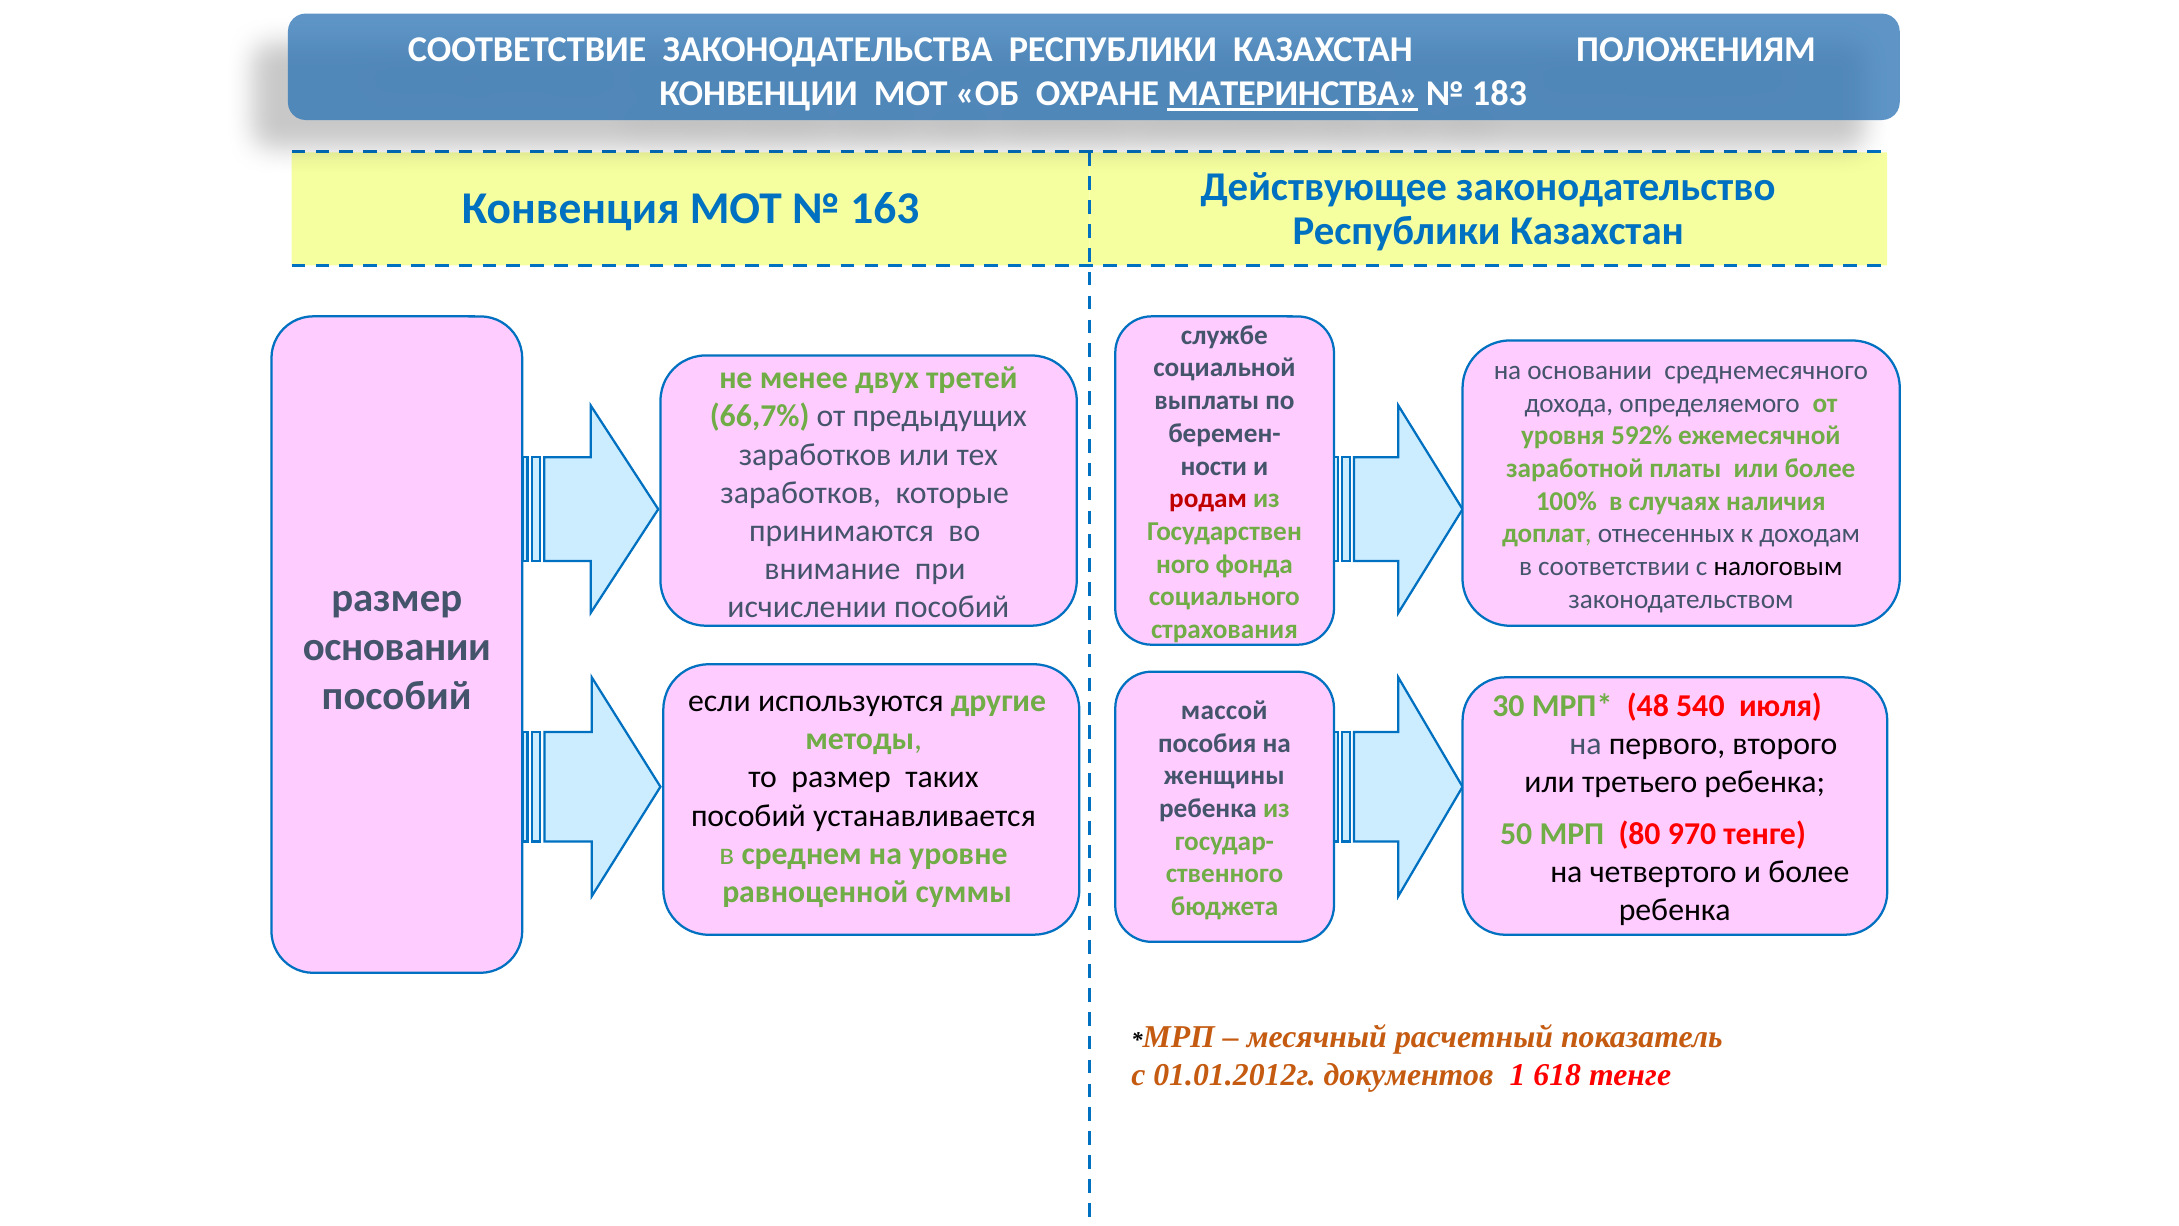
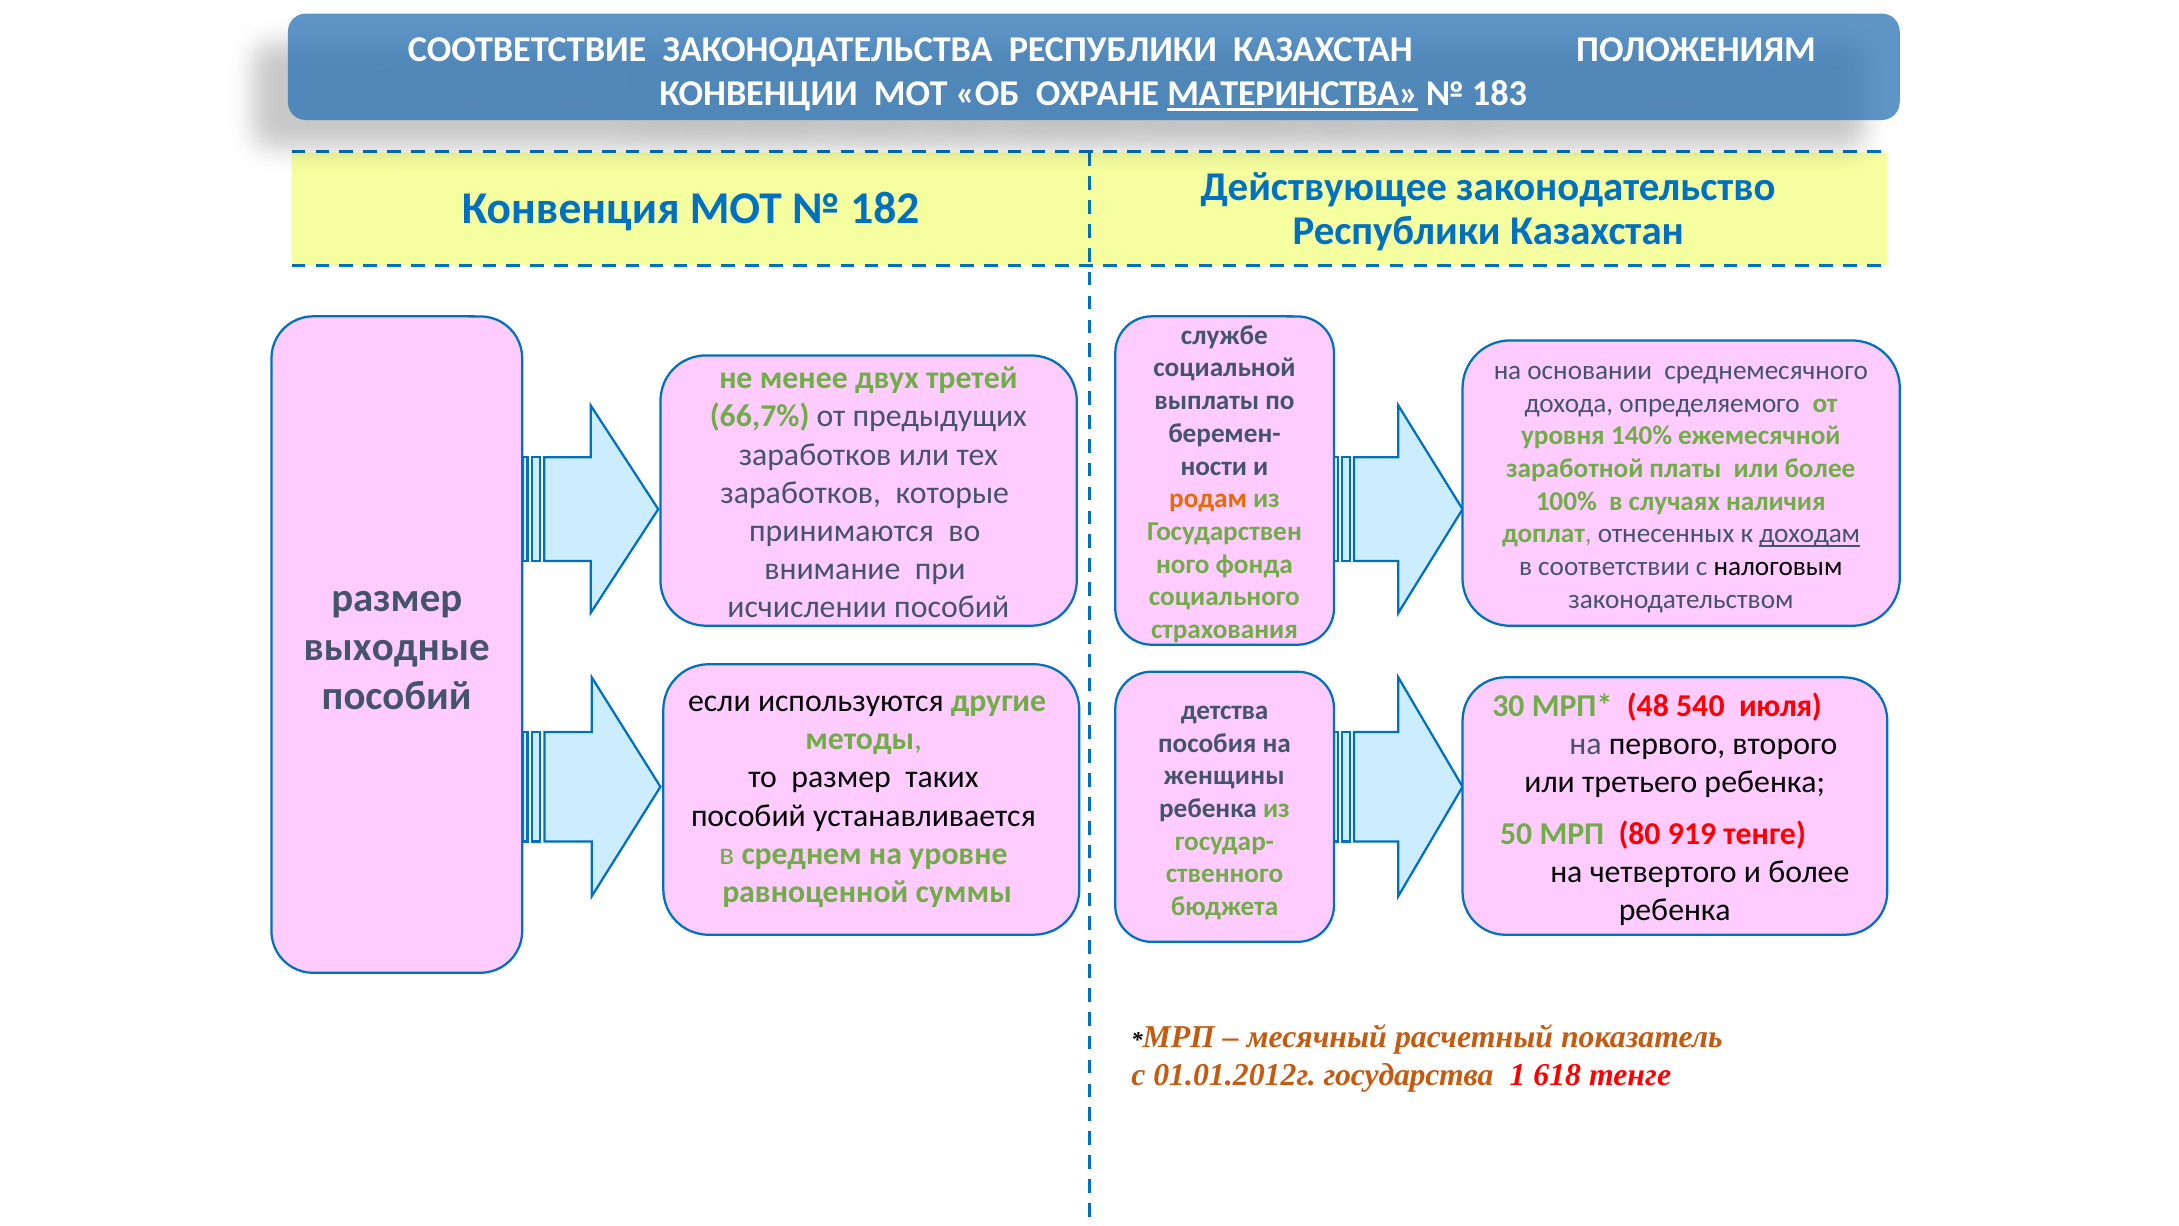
163: 163 -> 182
592%: 592% -> 140%
родам colour: red -> orange
доходам underline: none -> present
основании at (397, 647): основании -> выходные
массой: массой -> детства
970: 970 -> 919
документов: документов -> государства
